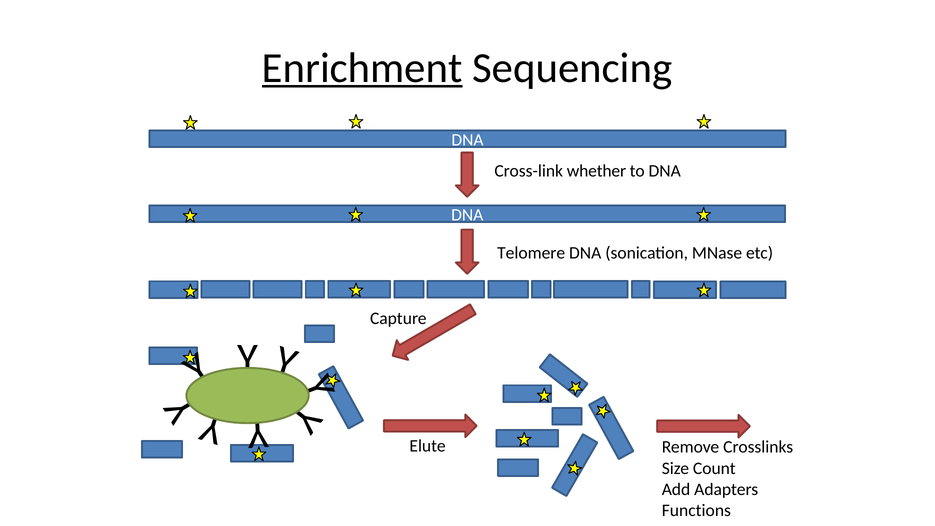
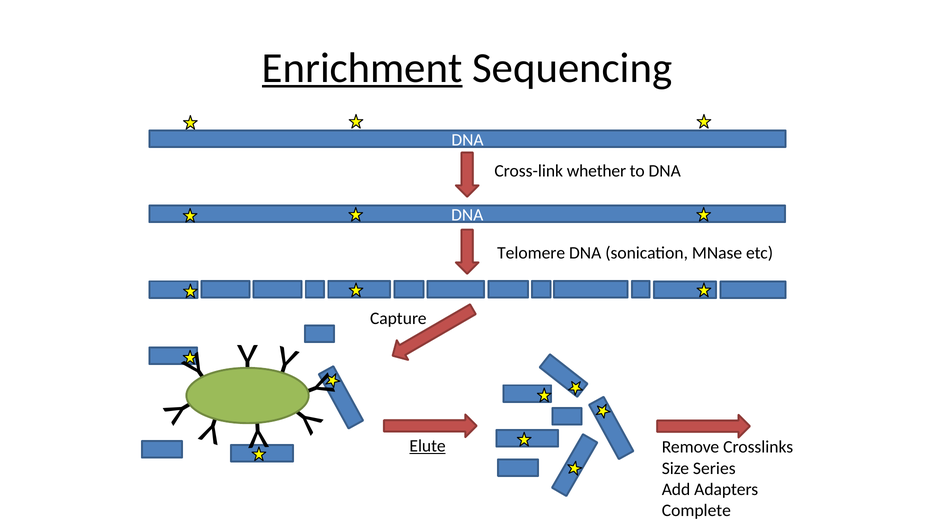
Elute underline: none -> present
Count: Count -> Series
Functions: Functions -> Complete
